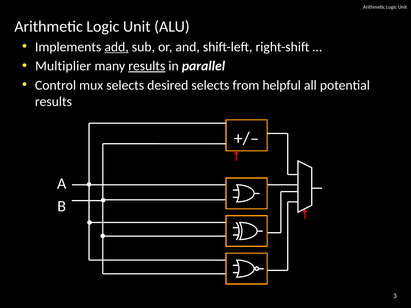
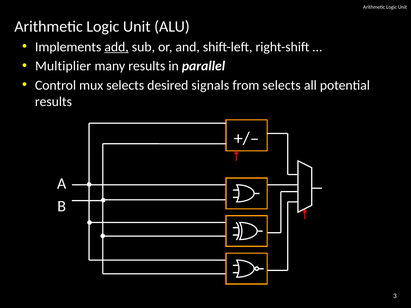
results at (147, 66) underline: present -> none
desired selects: selects -> signals
from helpful: helpful -> selects
